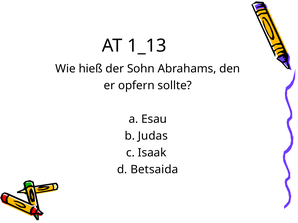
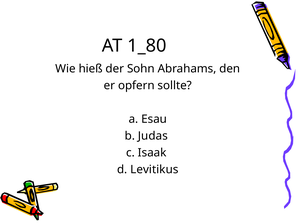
1_13: 1_13 -> 1_80
Betsaida: Betsaida -> Levitikus
